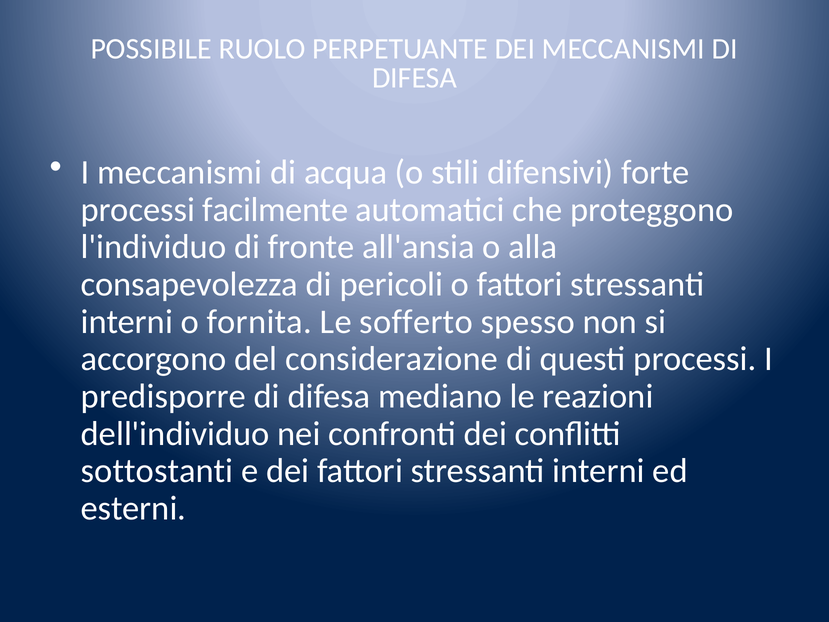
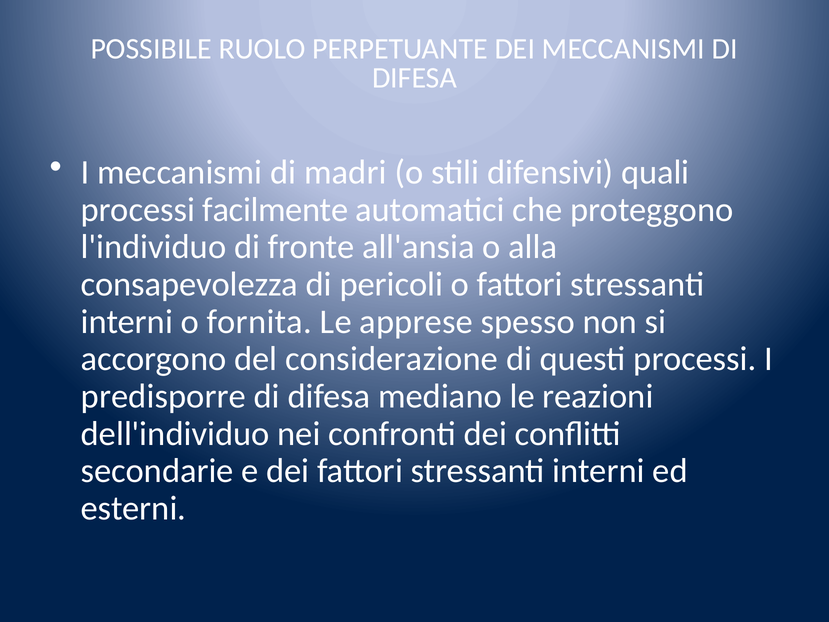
acqua: acqua -> madri
forte: forte -> quali
sofferto: sofferto -> apprese
sottostanti: sottostanti -> secondarie
